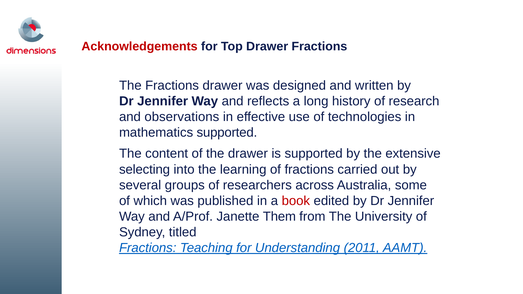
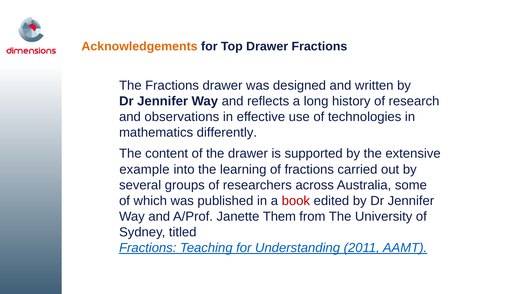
Acknowledgements colour: red -> orange
mathematics supported: supported -> differently
selecting: selecting -> example
